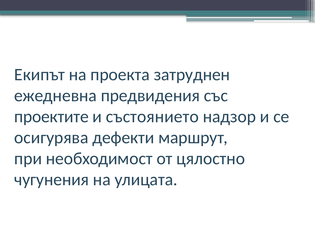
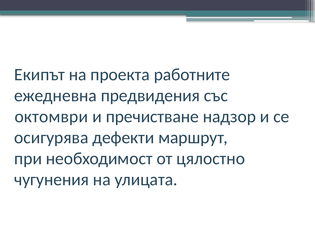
затруднен: затруднен -> работните
проектите: проектите -> октомври
състоянието: състоянието -> пречистване
